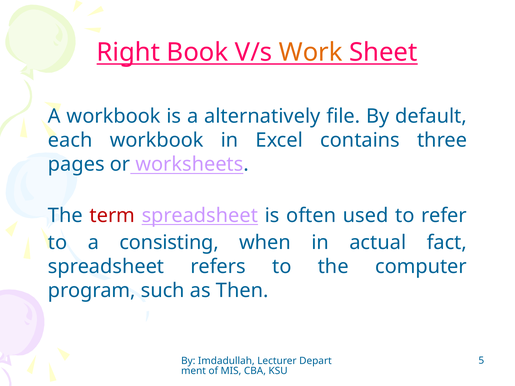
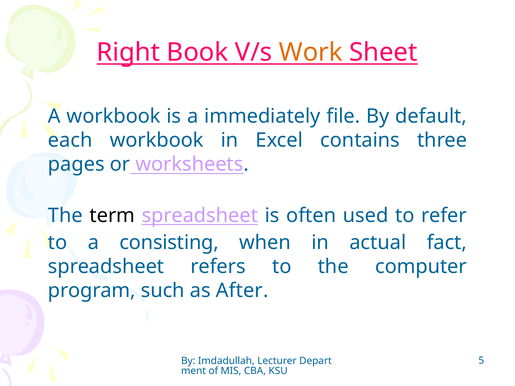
alternatively: alternatively -> immediately
term colour: red -> black
Then: Then -> After
